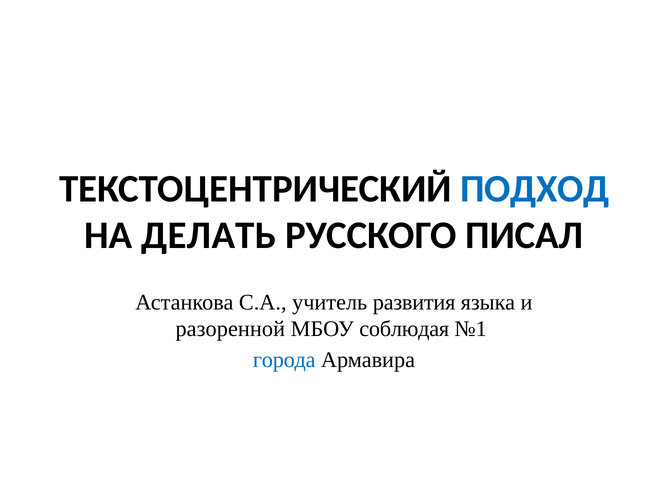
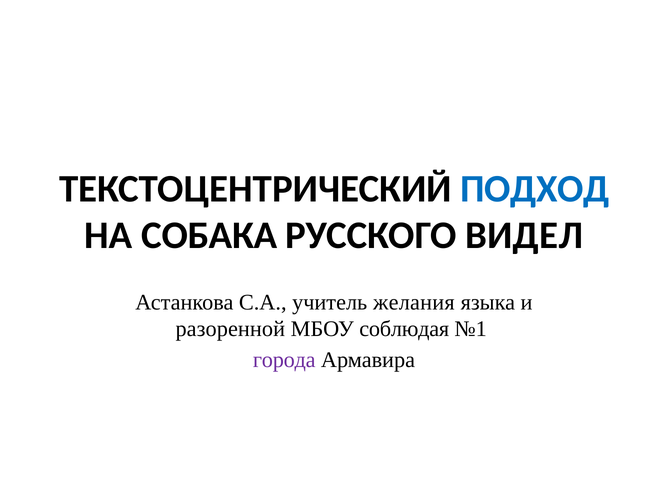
ДЕЛАТЬ: ДЕЛАТЬ -> СОБАКА
ПИСАЛ: ПИСАЛ -> ВИДЕЛ
развития: развития -> желания
города colour: blue -> purple
